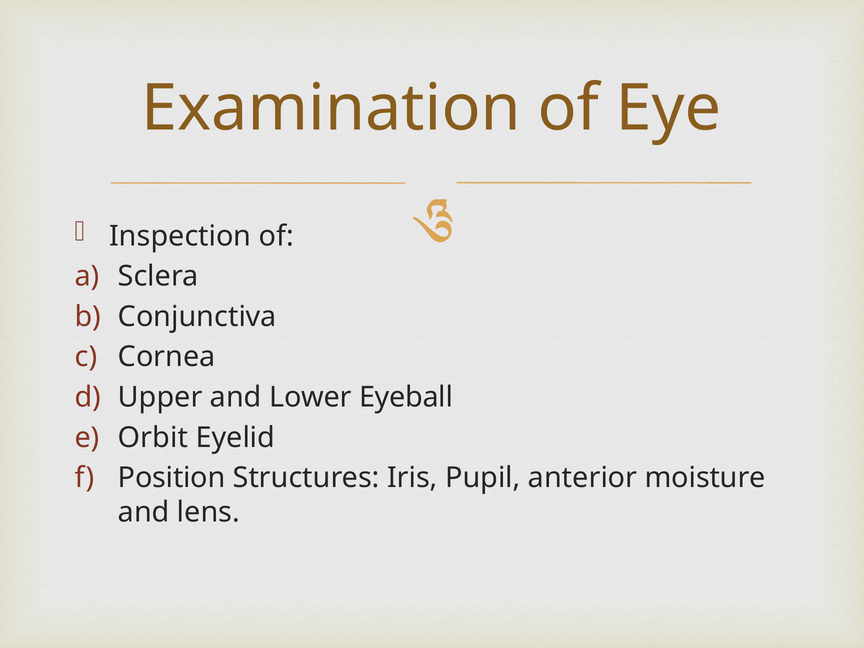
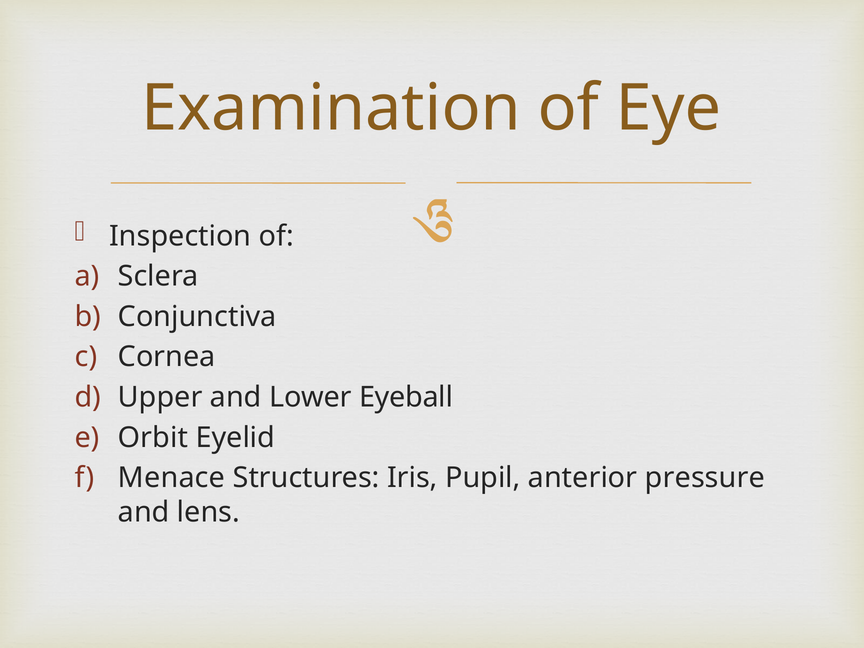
Position: Position -> Menace
moisture: moisture -> pressure
